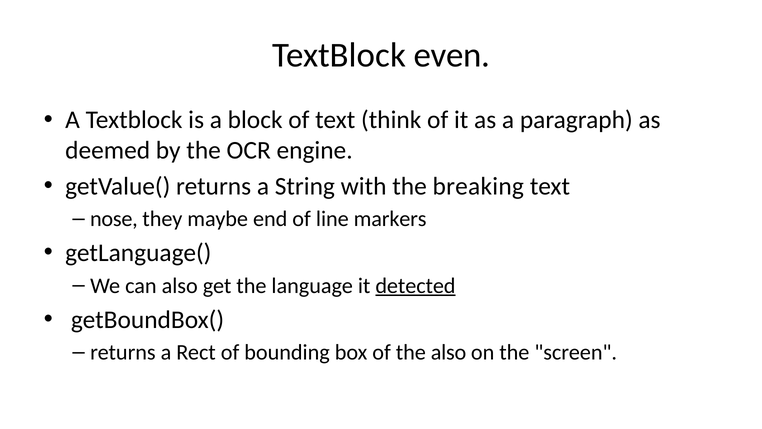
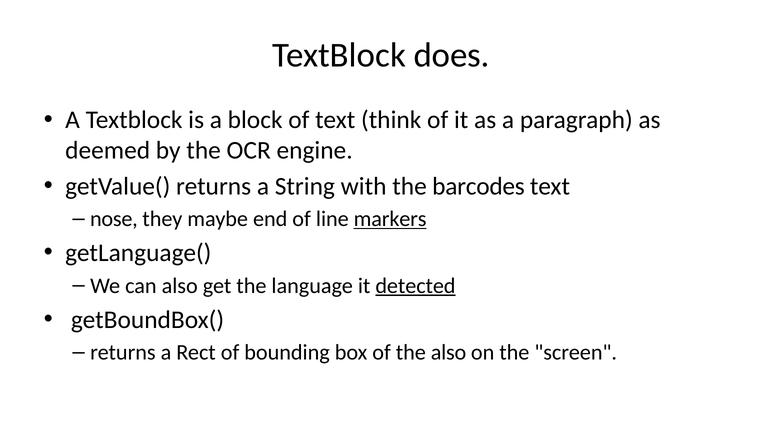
even: even -> does
breaking: breaking -> barcodes
markers underline: none -> present
